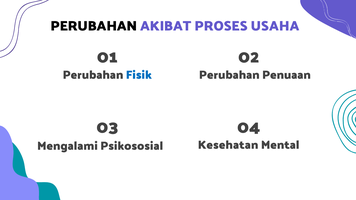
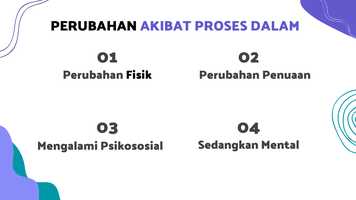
USAHA: USAHA -> DALAM
Fisik colour: blue -> black
Kesehatan: Kesehatan -> Sedangkan
